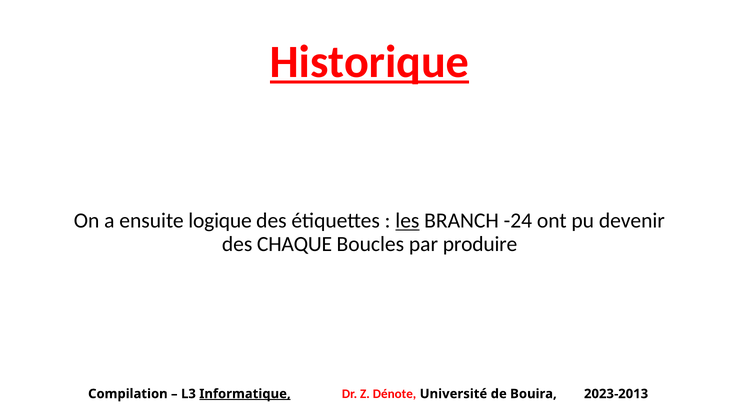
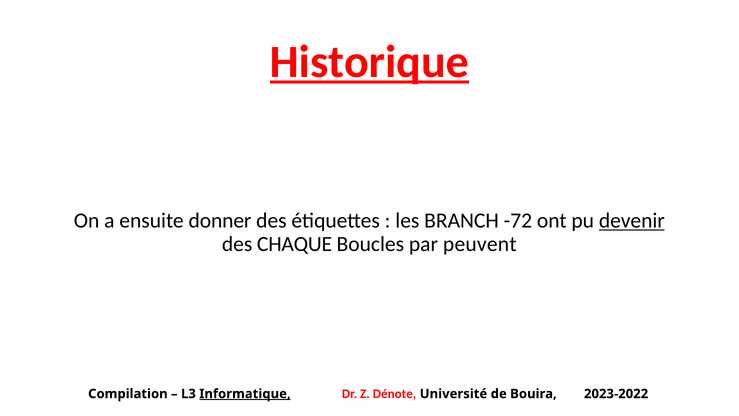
logique: logique -> donner
les underline: present -> none
-24: -24 -> -72
devenir underline: none -> present
produire: produire -> peuvent
2023-2013: 2023-2013 -> 2023-2022
